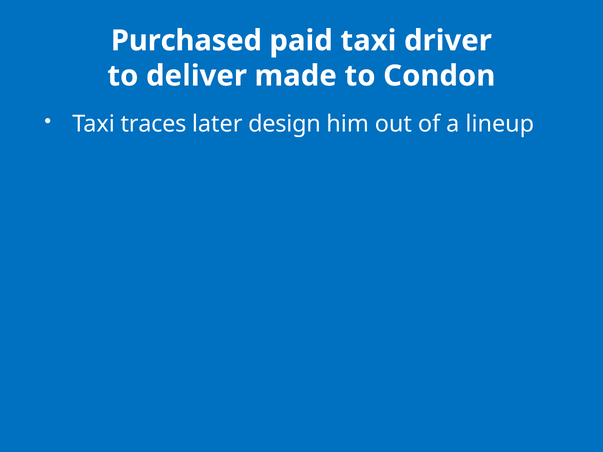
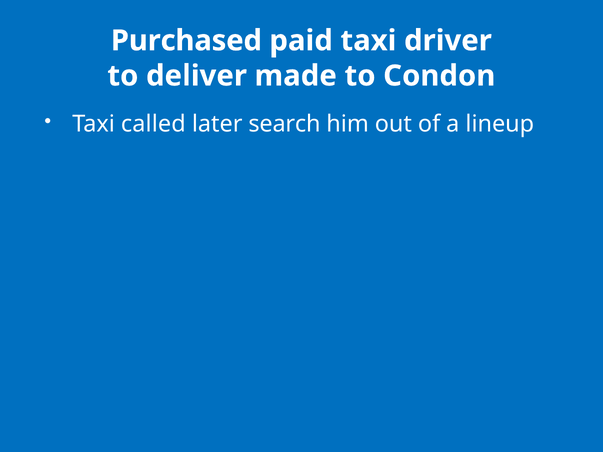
traces: traces -> called
design: design -> search
